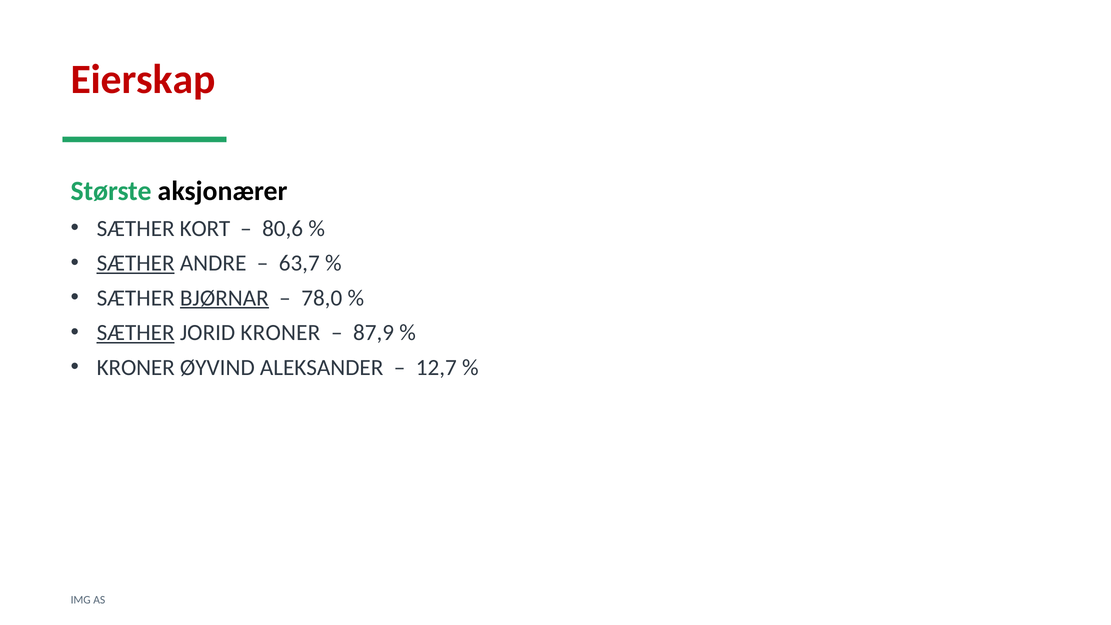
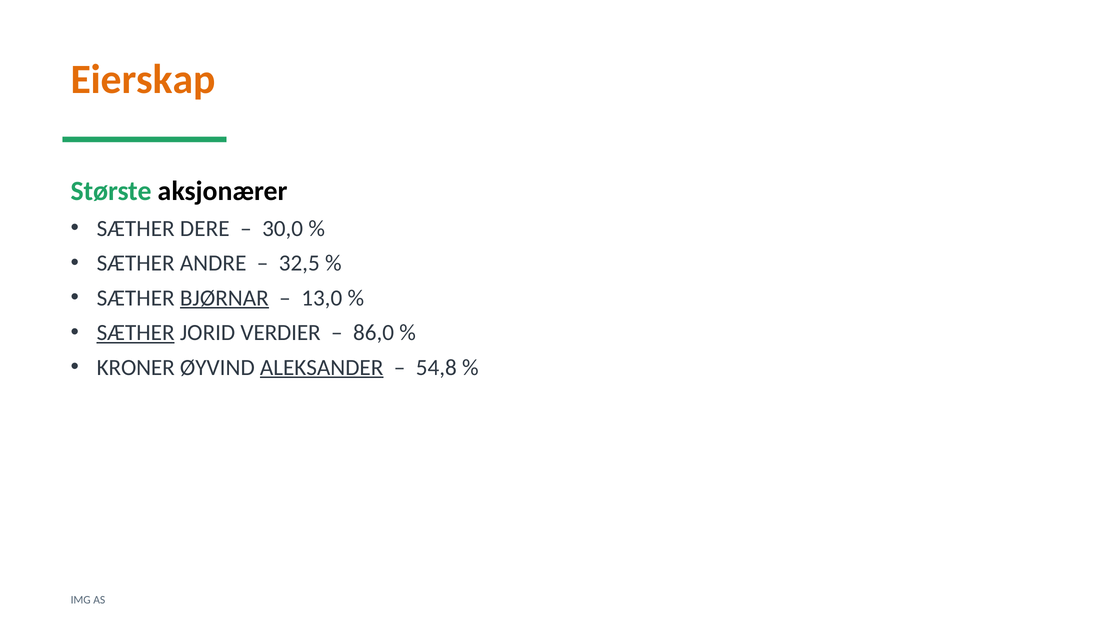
Eierskap colour: red -> orange
KORT: KORT -> DERE
80,6: 80,6 -> 30,0
SÆTHER at (136, 263) underline: present -> none
63,7: 63,7 -> 32,5
78,0: 78,0 -> 13,0
JORID KRONER: KRONER -> VERDIER
87,9: 87,9 -> 86,0
ALEKSANDER underline: none -> present
12,7: 12,7 -> 54,8
